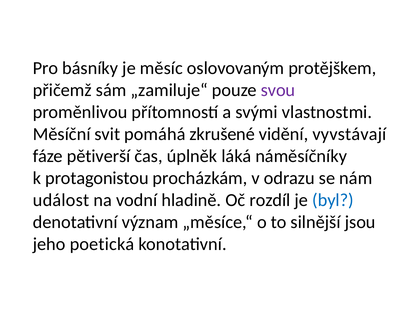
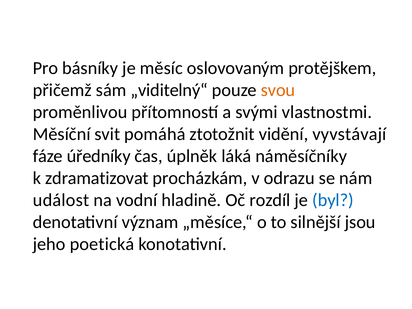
„zamiluje“: „zamiluje“ -> „viditelný“
svou colour: purple -> orange
zkrušené: zkrušené -> ztotožnit
pětiverší: pětiverší -> úředníky
protagonistou: protagonistou -> zdramatizovat
